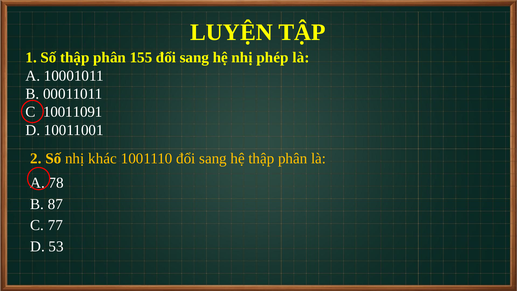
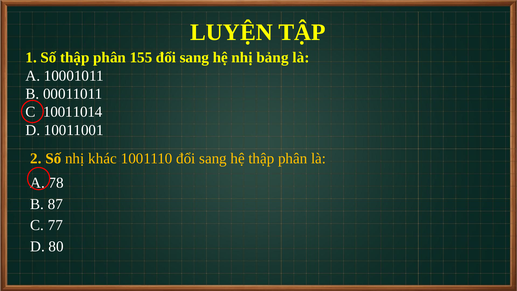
phép: phép -> bảng
10011091: 10011091 -> 10011014
53: 53 -> 80
